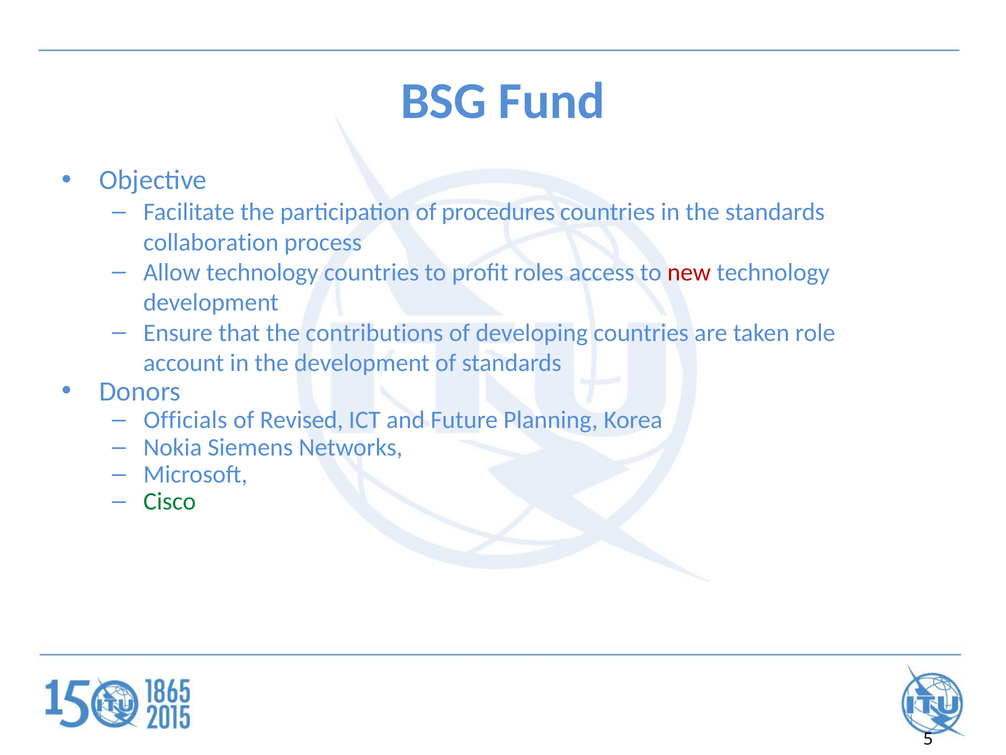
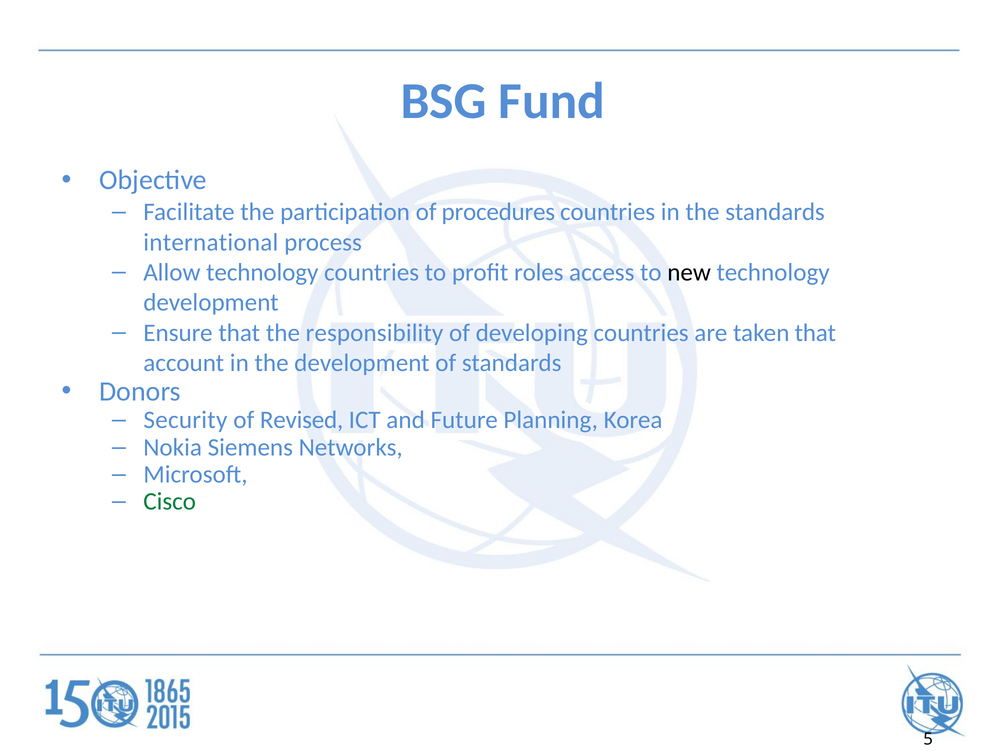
collaboration: collaboration -> international
new colour: red -> black
contributions: contributions -> responsibility
taken role: role -> that
Officials: Officials -> Security
